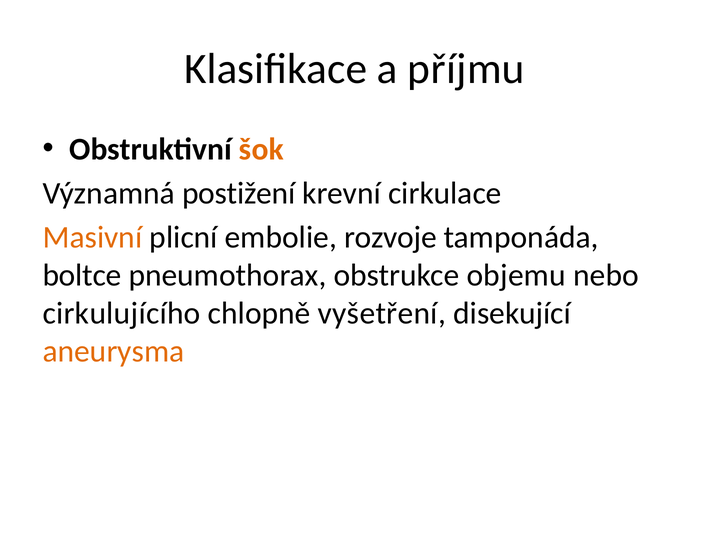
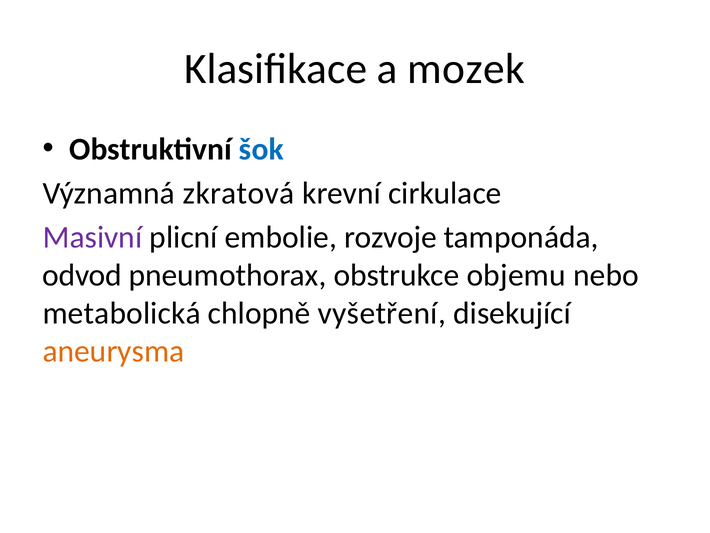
příjmu: příjmu -> mozek
šok colour: orange -> blue
postižení: postižení -> zkratová
Masivní colour: orange -> purple
boltce: boltce -> odvod
cirkulujícího: cirkulujícího -> metabolická
